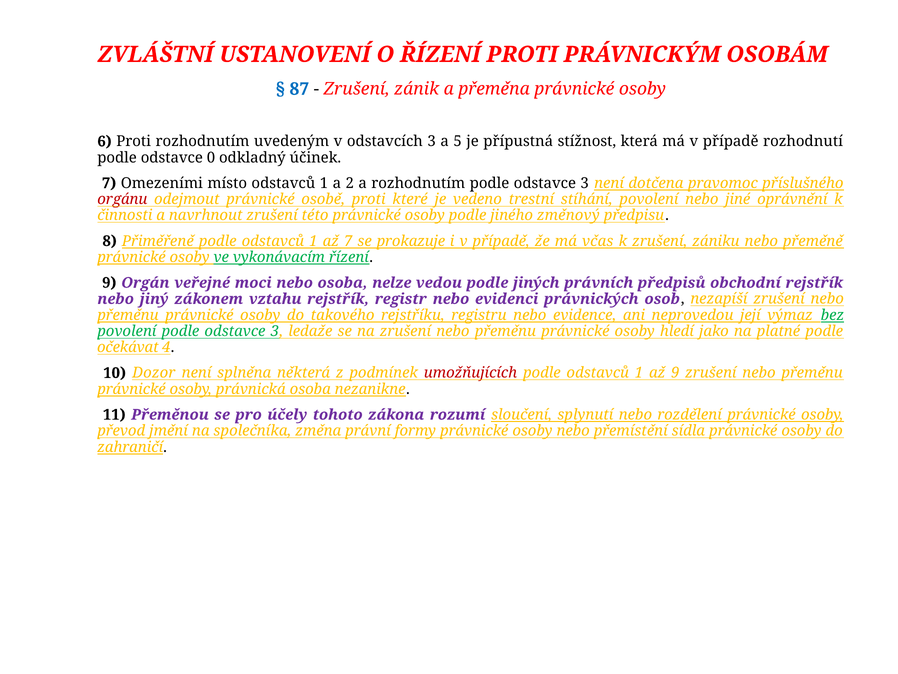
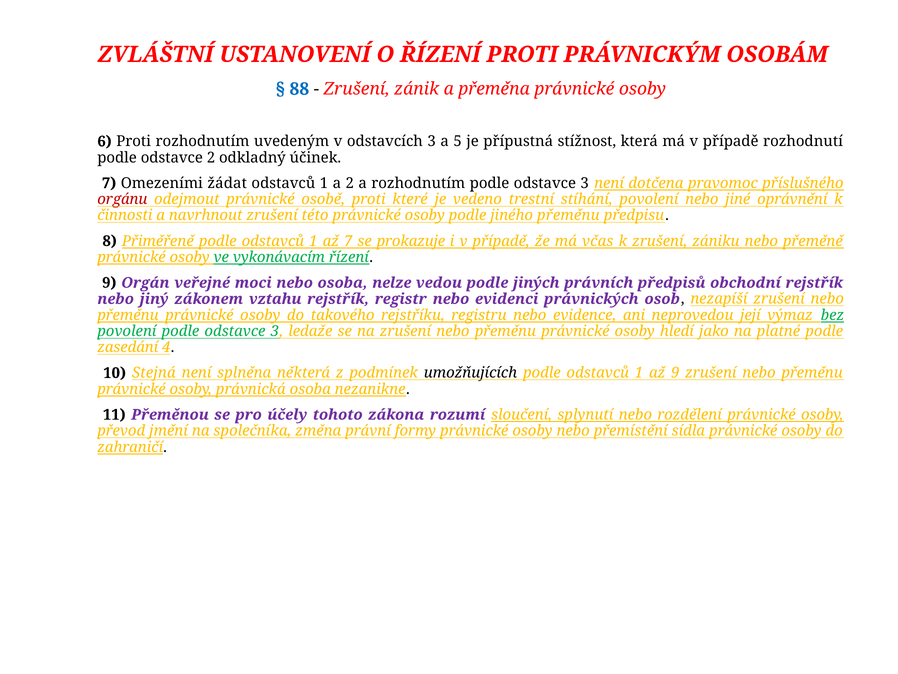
87: 87 -> 88
odstavce 0: 0 -> 2
místo: místo -> žádat
jiného změnový: změnový -> přeměnu
očekávat: očekávat -> zasedání
Dozor: Dozor -> Stejná
umožňujících colour: red -> black
